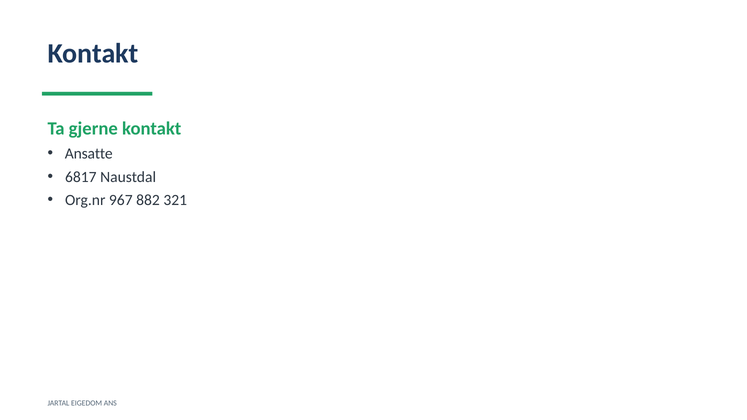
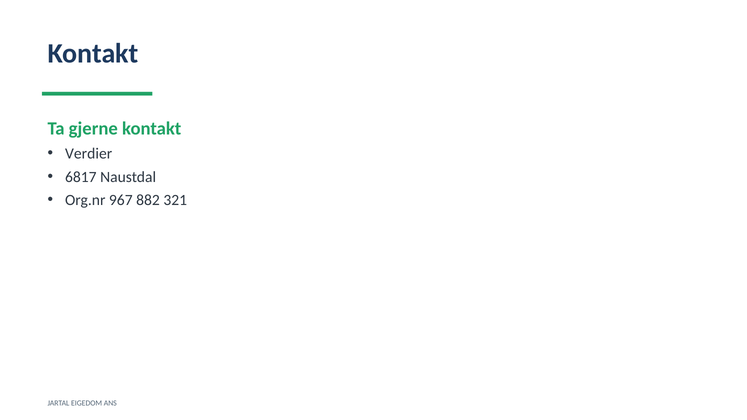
Ansatte: Ansatte -> Verdier
